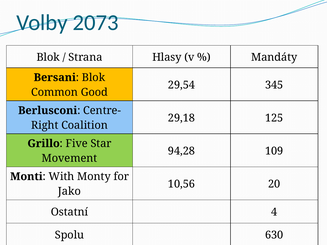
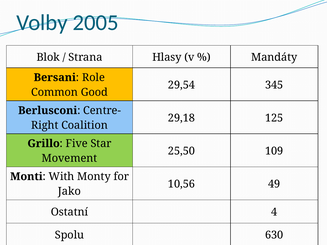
2073: 2073 -> 2005
Bersani Blok: Blok -> Role
94,28: 94,28 -> 25,50
20: 20 -> 49
